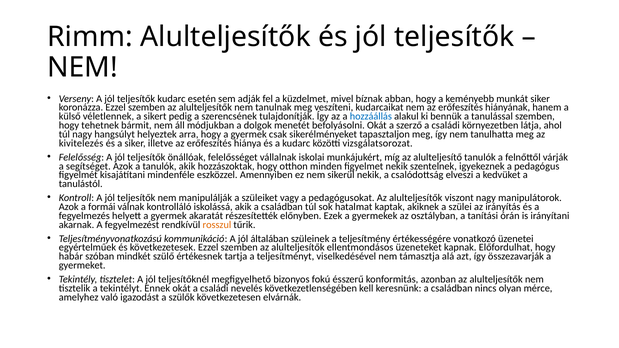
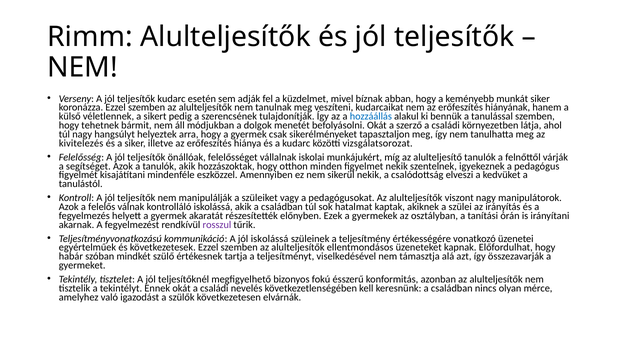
formái: formái -> felelős
rosszul colour: orange -> purple
jól általában: általában -> iskolássá
